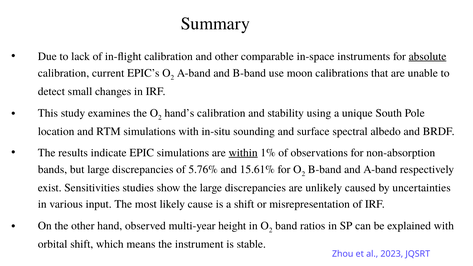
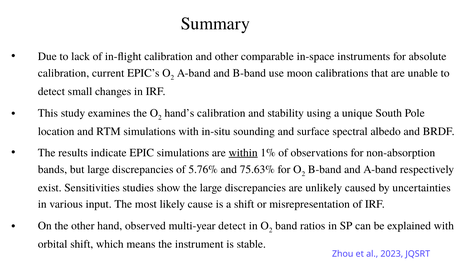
absolute underline: present -> none
15.61%: 15.61% -> 75.63%
multi-year height: height -> detect
